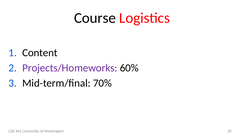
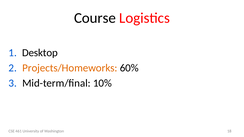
Content: Content -> Desktop
Projects/Homeworks colour: purple -> orange
70%: 70% -> 10%
